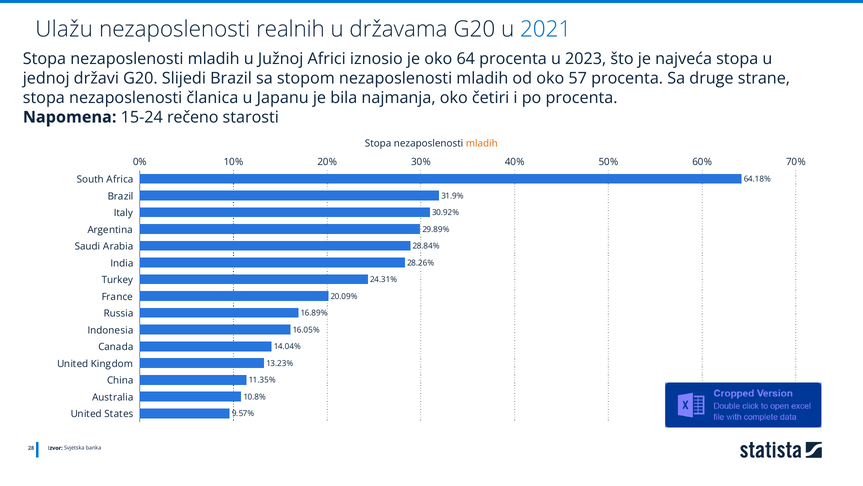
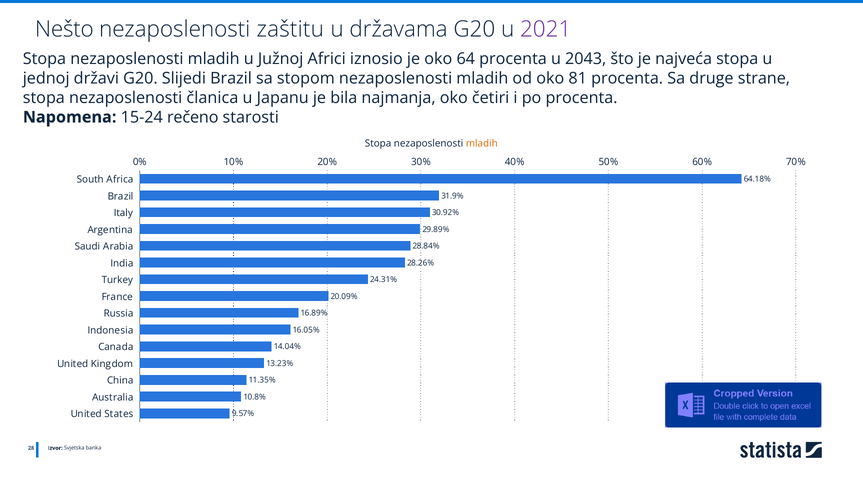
Ulažu: Ulažu -> Nešto
realnih: realnih -> zaštitu
2021 colour: blue -> purple
2023: 2023 -> 2043
57: 57 -> 81
